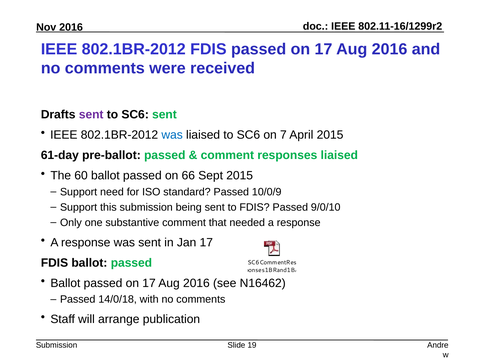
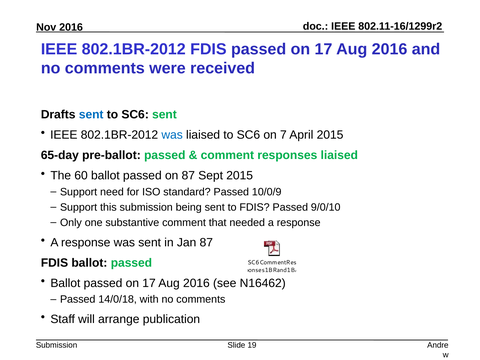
sent at (91, 114) colour: purple -> blue
61-day: 61-day -> 65-day
on 66: 66 -> 87
Jan 17: 17 -> 87
